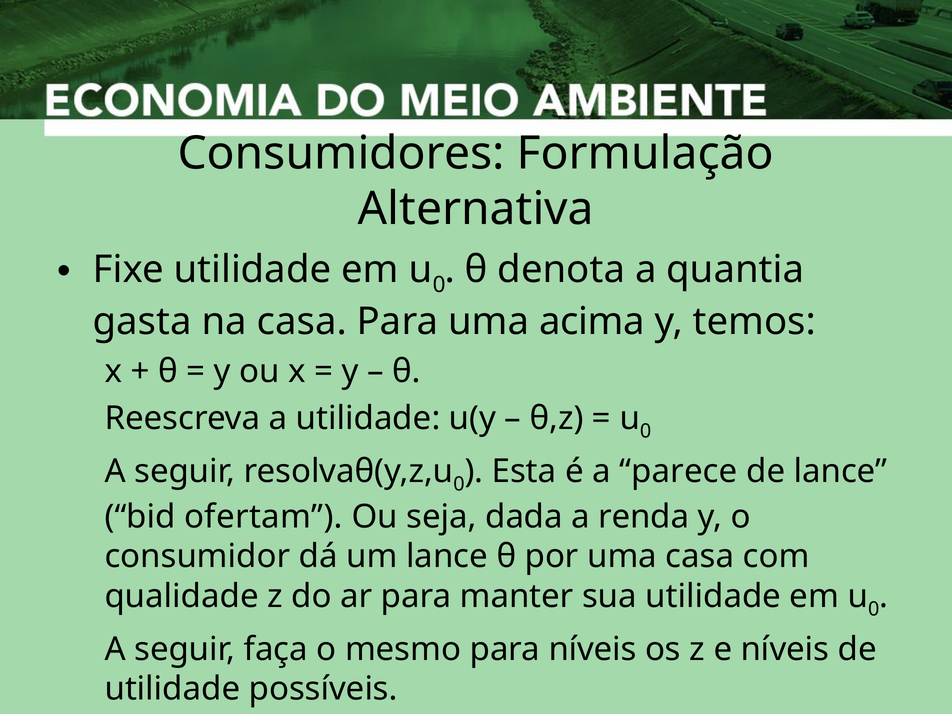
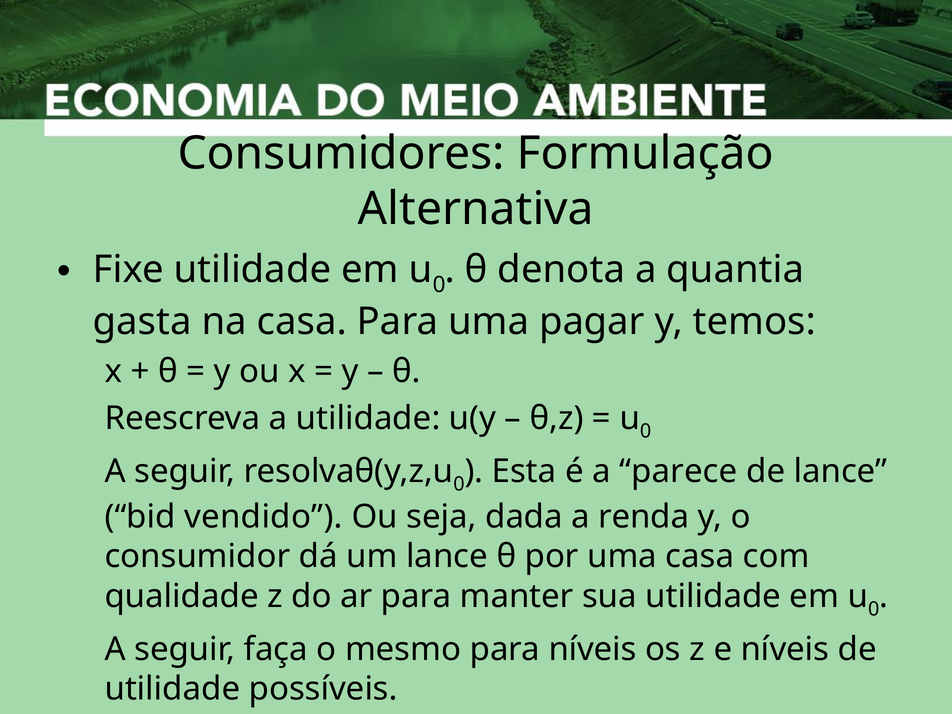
acima: acima -> pagar
ofertam: ofertam -> vendido
